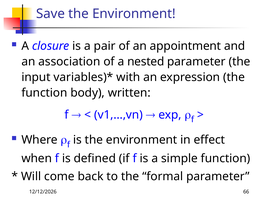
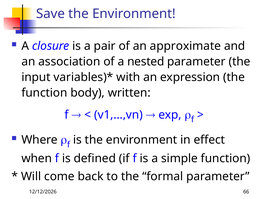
appointment: appointment -> approximate
